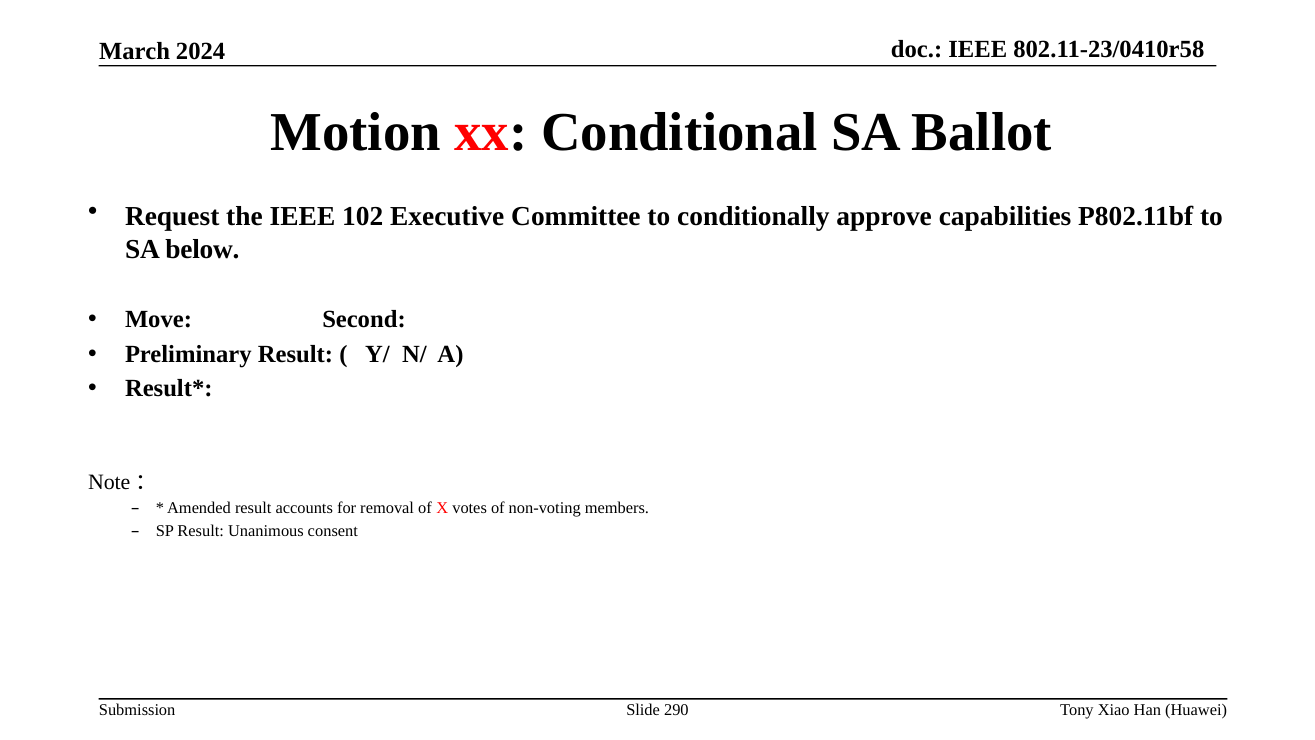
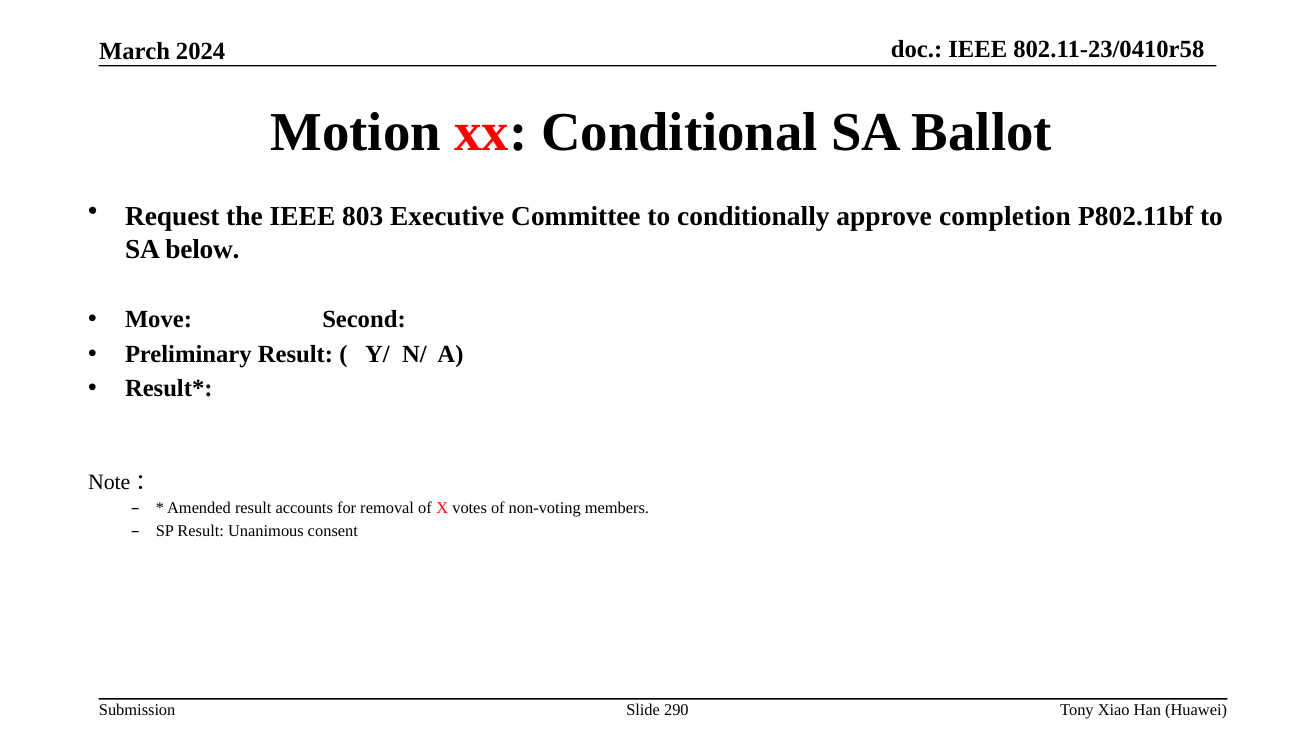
102: 102 -> 803
capabilities: capabilities -> completion
